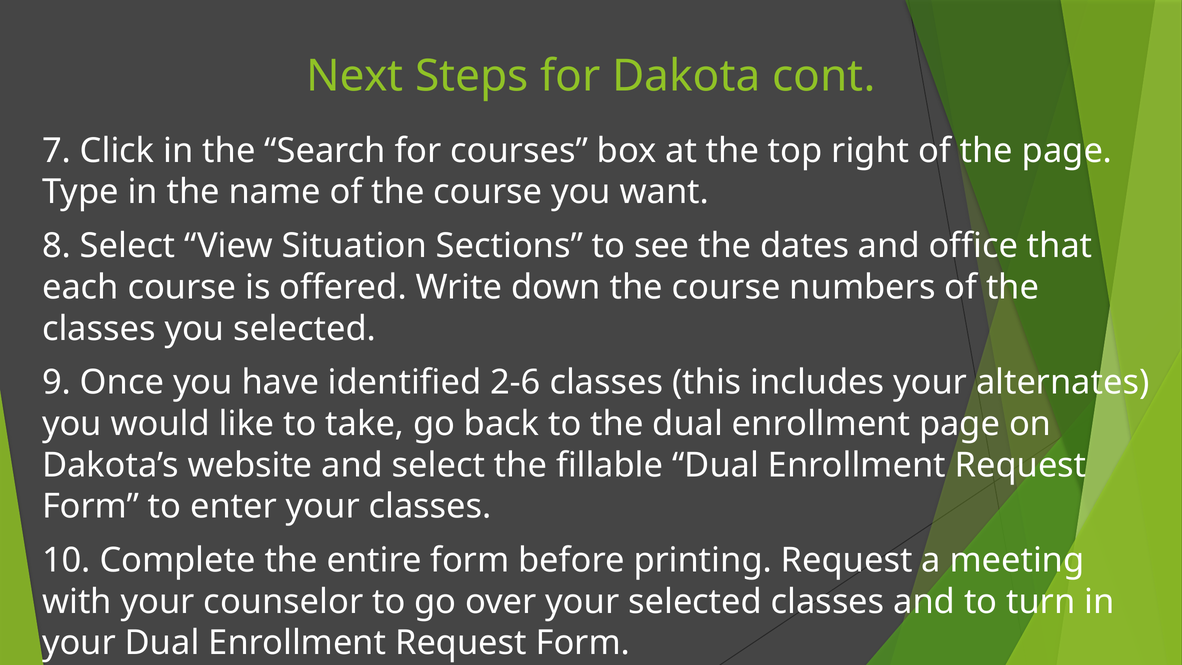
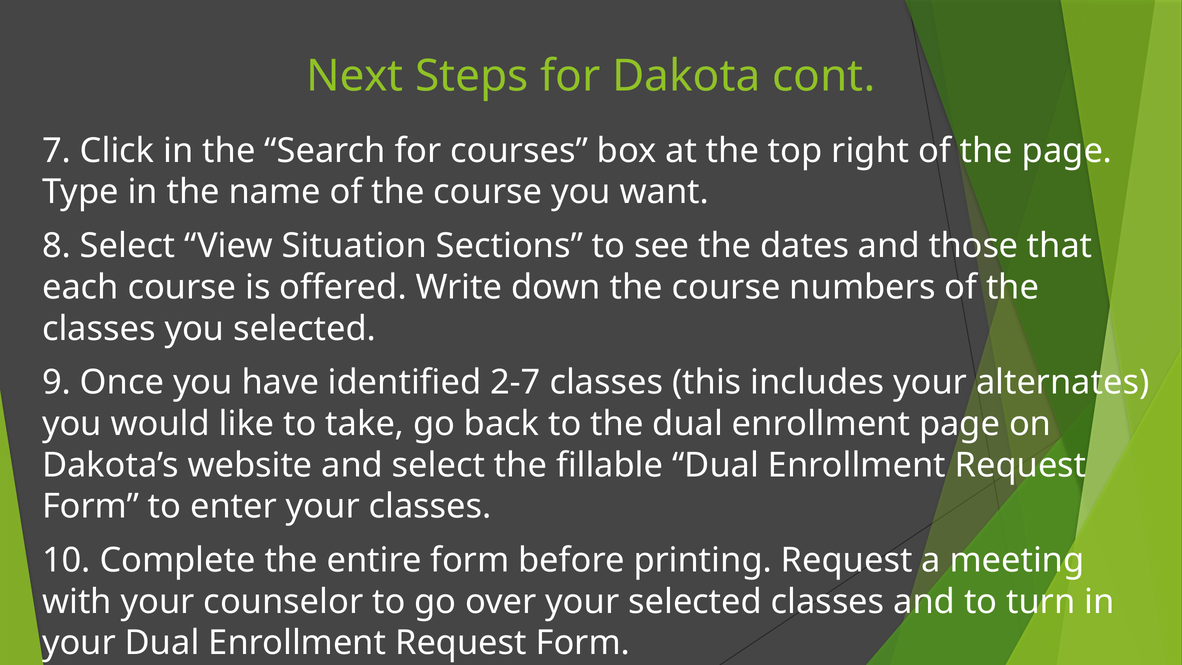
office: office -> those
2-6: 2-6 -> 2-7
